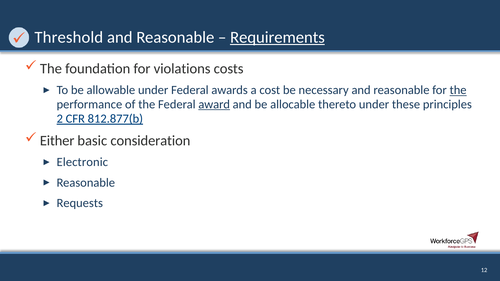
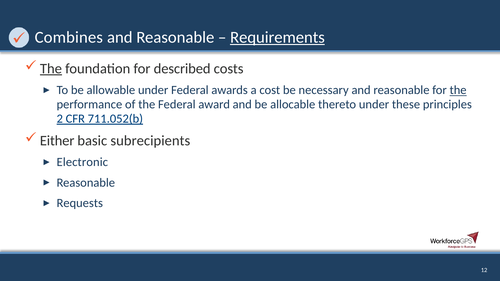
Threshold: Threshold -> Combines
The at (51, 69) underline: none -> present
violations: violations -> described
award underline: present -> none
812.877(b: 812.877(b -> 711.052(b
consideration: consideration -> subrecipients
